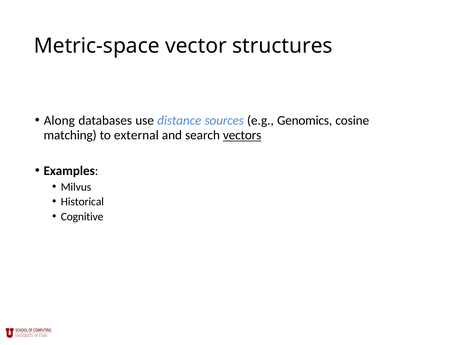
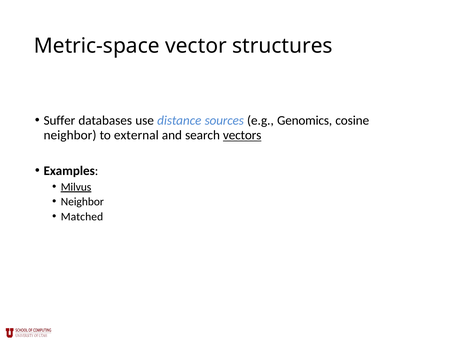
Along: Along -> Suffer
matching at (70, 135): matching -> neighbor
Milvus underline: none -> present
Historical at (82, 201): Historical -> Neighbor
Cognitive: Cognitive -> Matched
